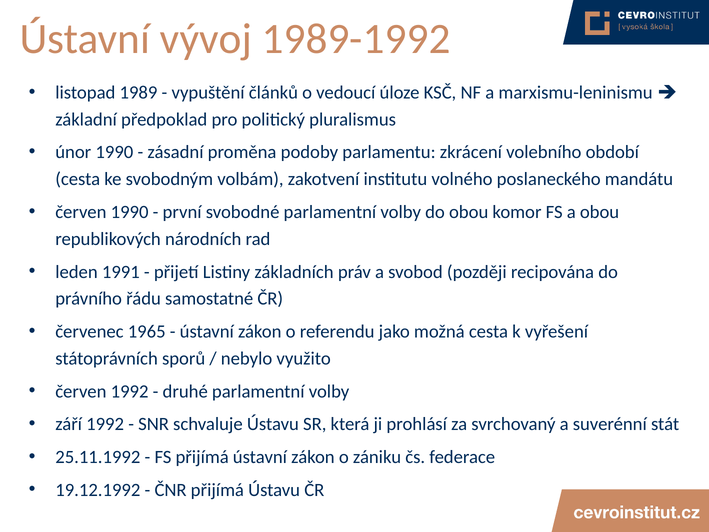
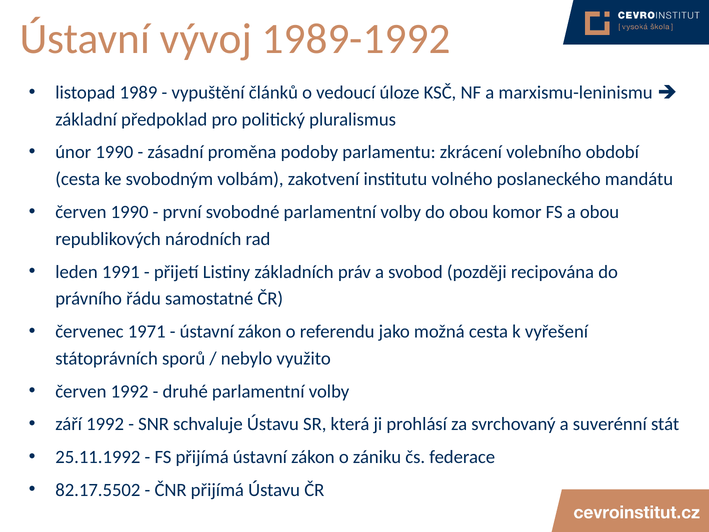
1965: 1965 -> 1971
19.12.1992: 19.12.1992 -> 82.17.5502
